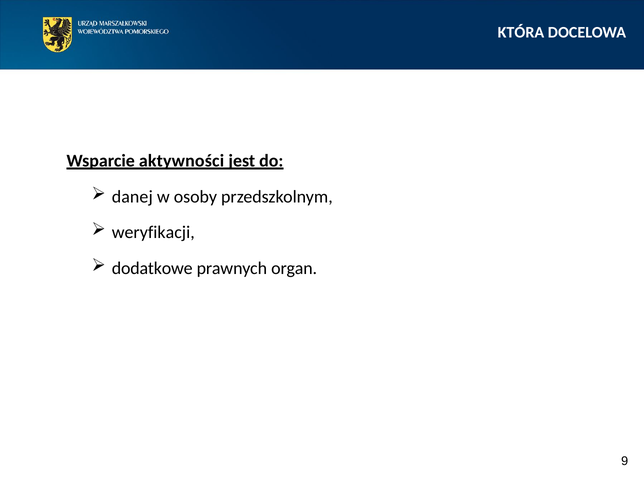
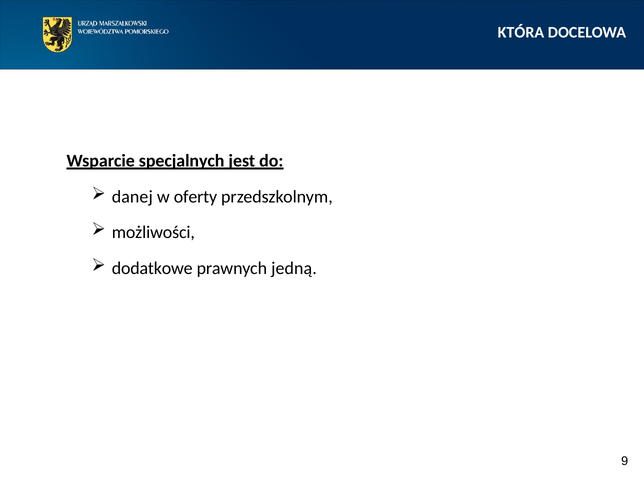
aktywności: aktywności -> specjalnych
osoby: osoby -> oferty
weryfikacji: weryfikacji -> możliwości
organ: organ -> jedną
